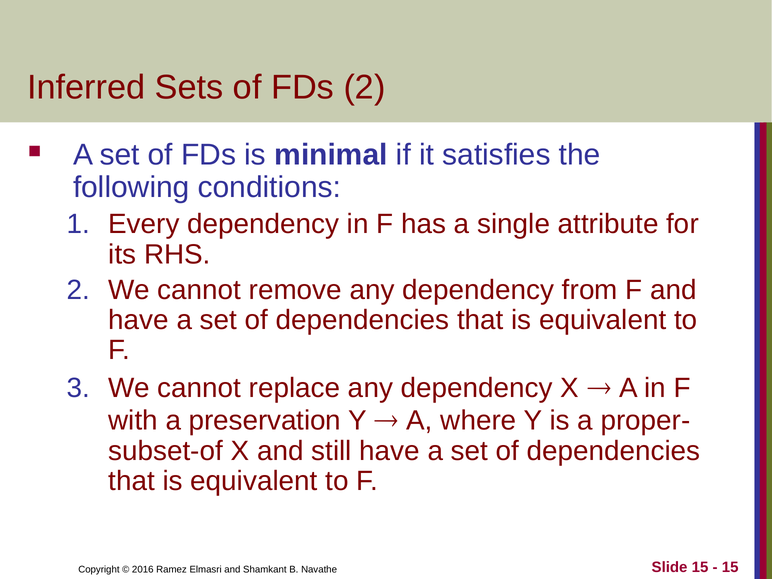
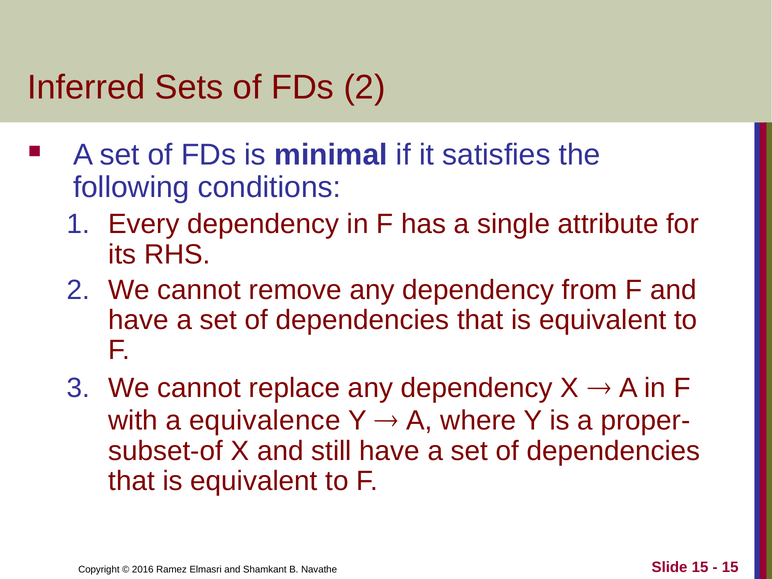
preservation: preservation -> equivalence
